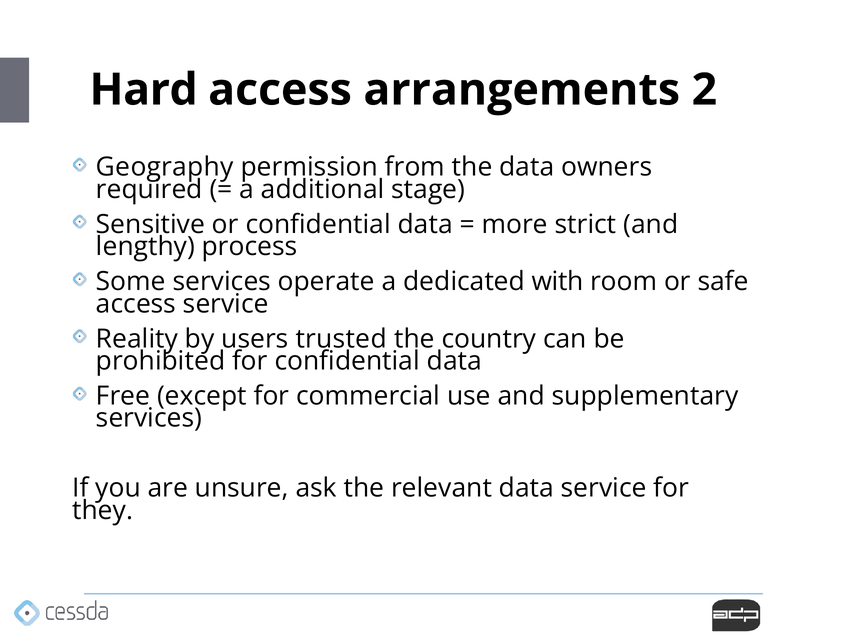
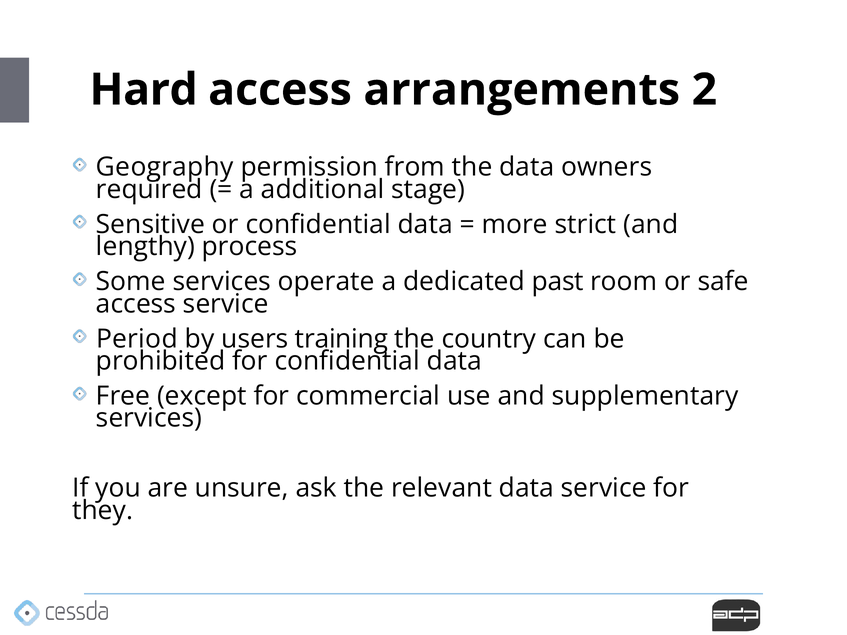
with: with -> past
Reality: Reality -> Period
trusted: trusted -> training
